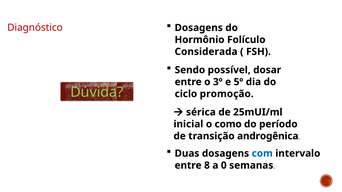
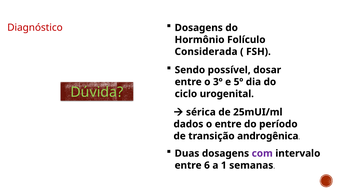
promoção: promoção -> urogenital
inicial: inicial -> dados
o como: como -> entre
com colour: blue -> purple
8: 8 -> 6
0: 0 -> 1
